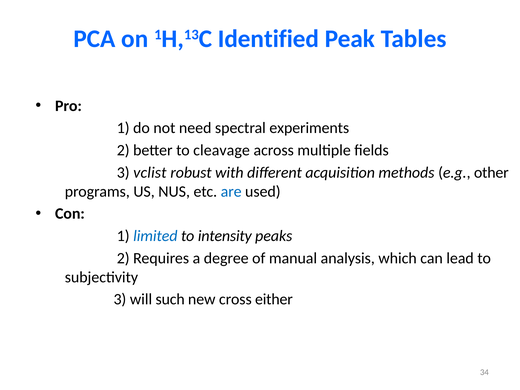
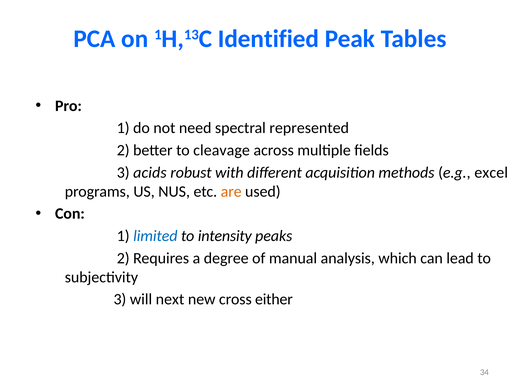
experiments: experiments -> represented
vclist: vclist -> acids
other: other -> excel
are colour: blue -> orange
such: such -> next
